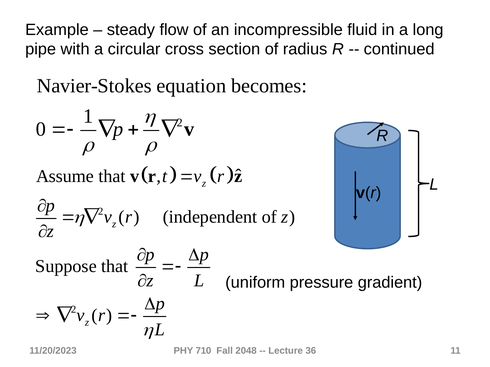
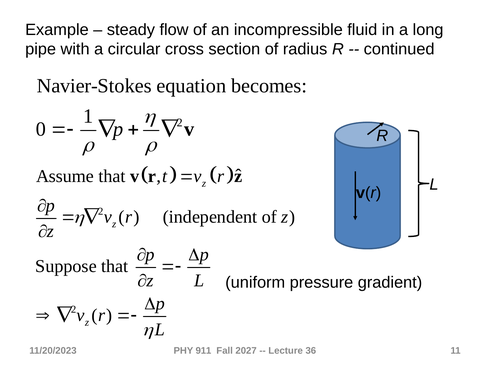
710: 710 -> 911
2048: 2048 -> 2027
